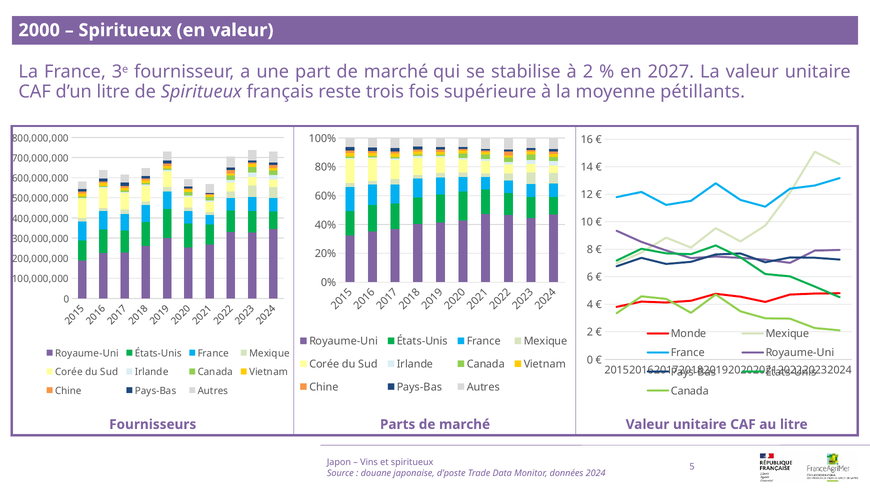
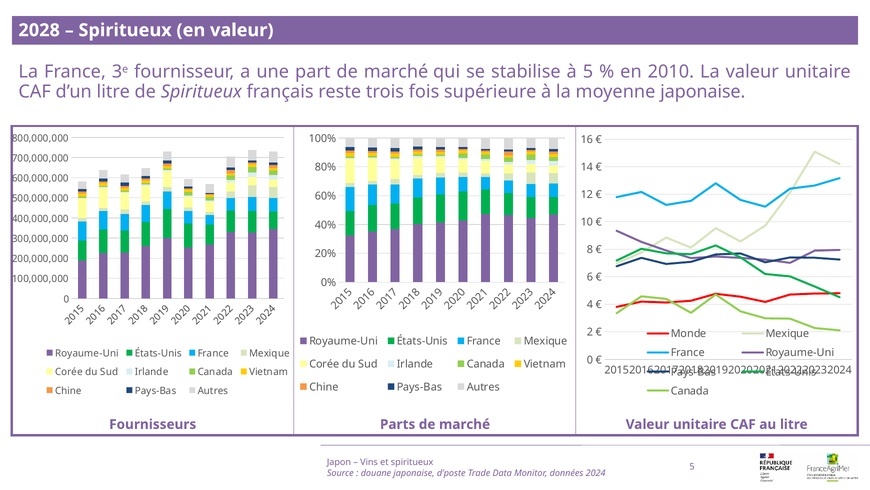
2000: 2000 -> 2028
à 2: 2 -> 5
2027: 2027 -> 2010
moyenne pétillants: pétillants -> japonaise
